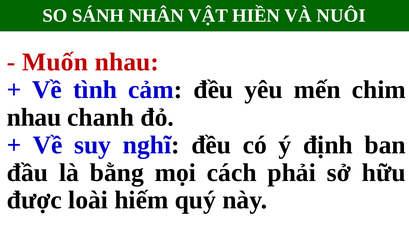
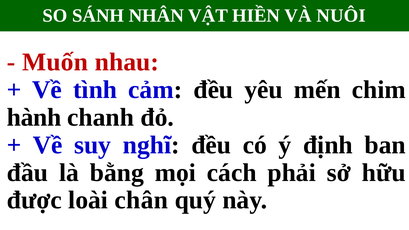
nhau at (34, 117): nhau -> hành
hiếm: hiếm -> chân
